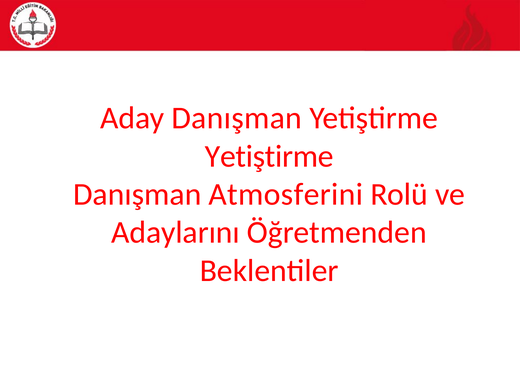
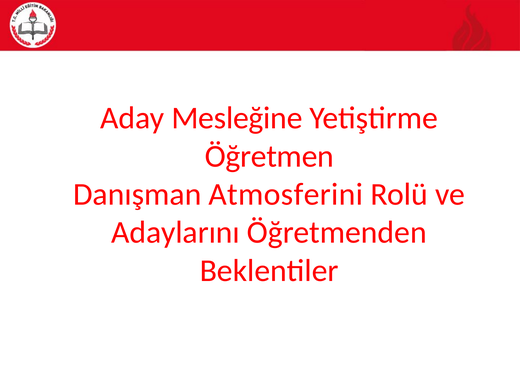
Aday Danışman: Danışman -> Mesleğine
Yetiştirme at (269, 156): Yetiştirme -> Öğretmen
